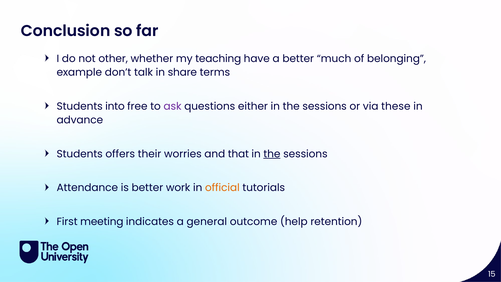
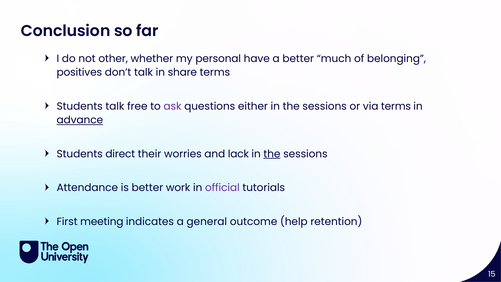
teaching: teaching -> personal
example: example -> positives
Students into: into -> talk
via these: these -> terms
advance underline: none -> present
offers: offers -> direct
that: that -> lack
official colour: orange -> purple
